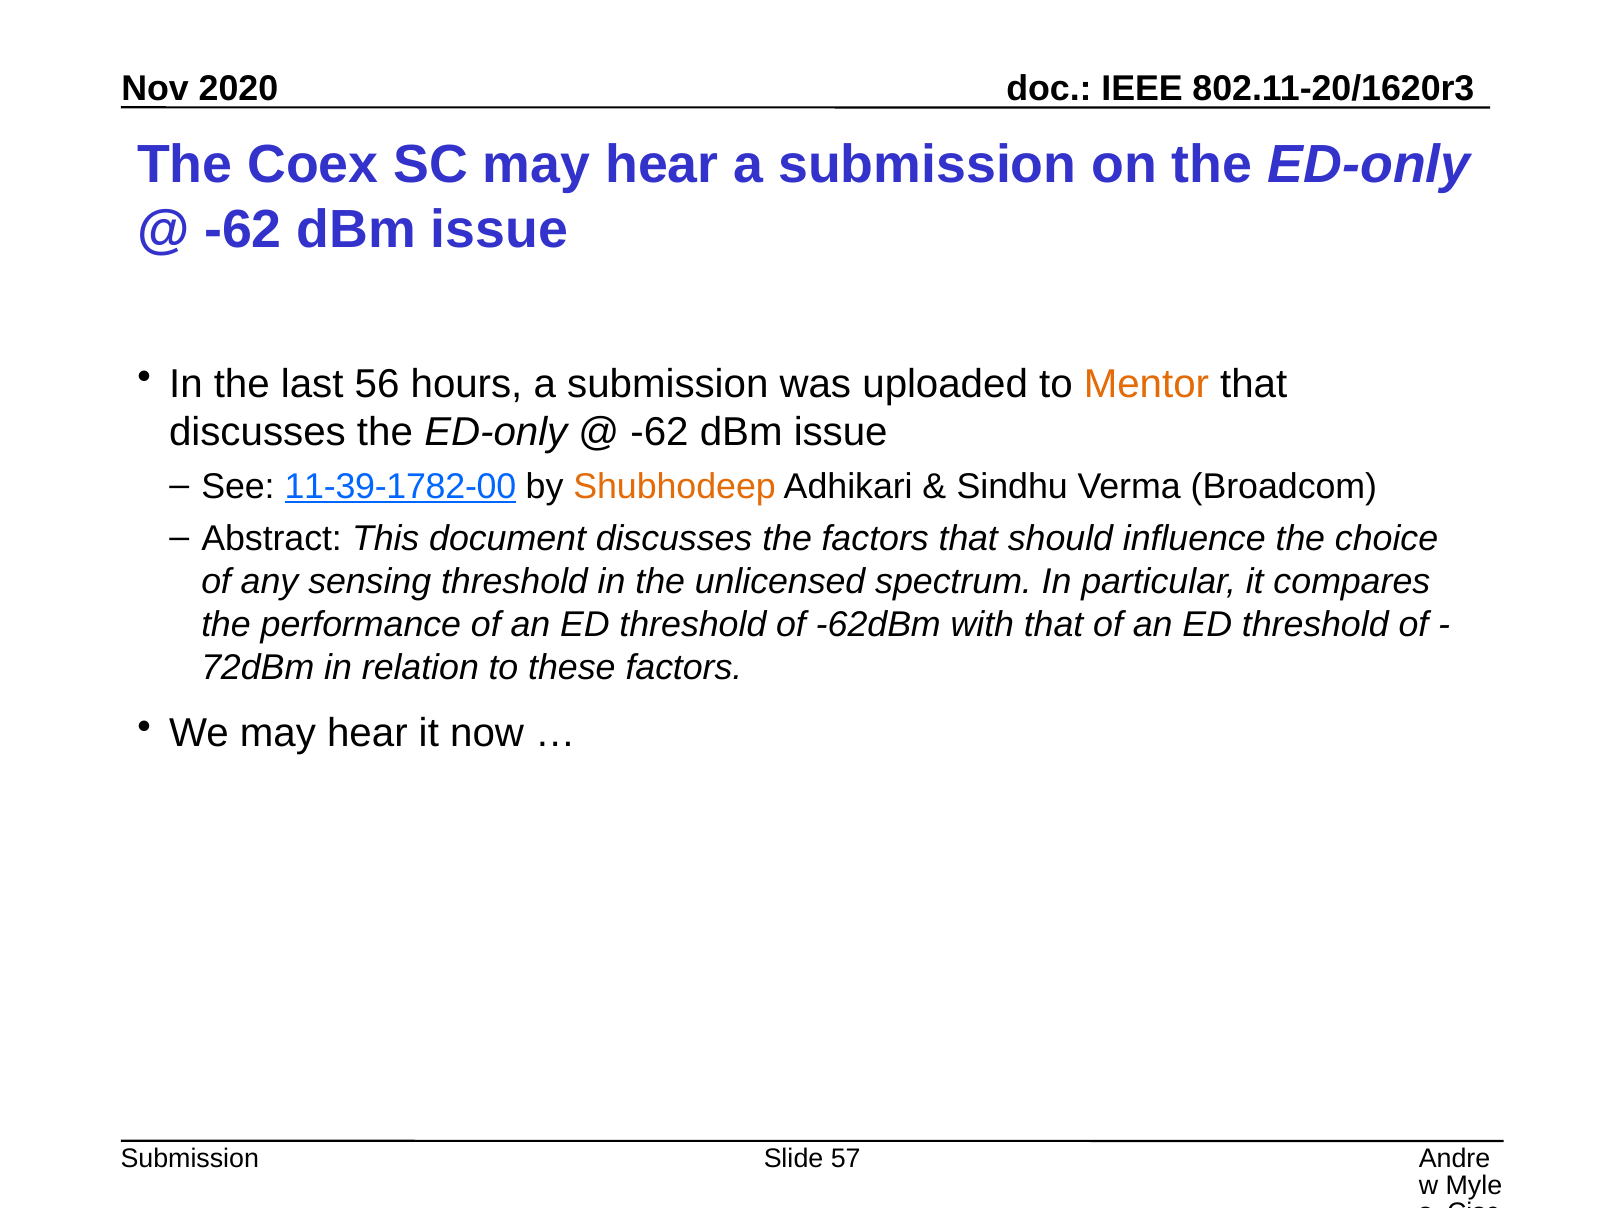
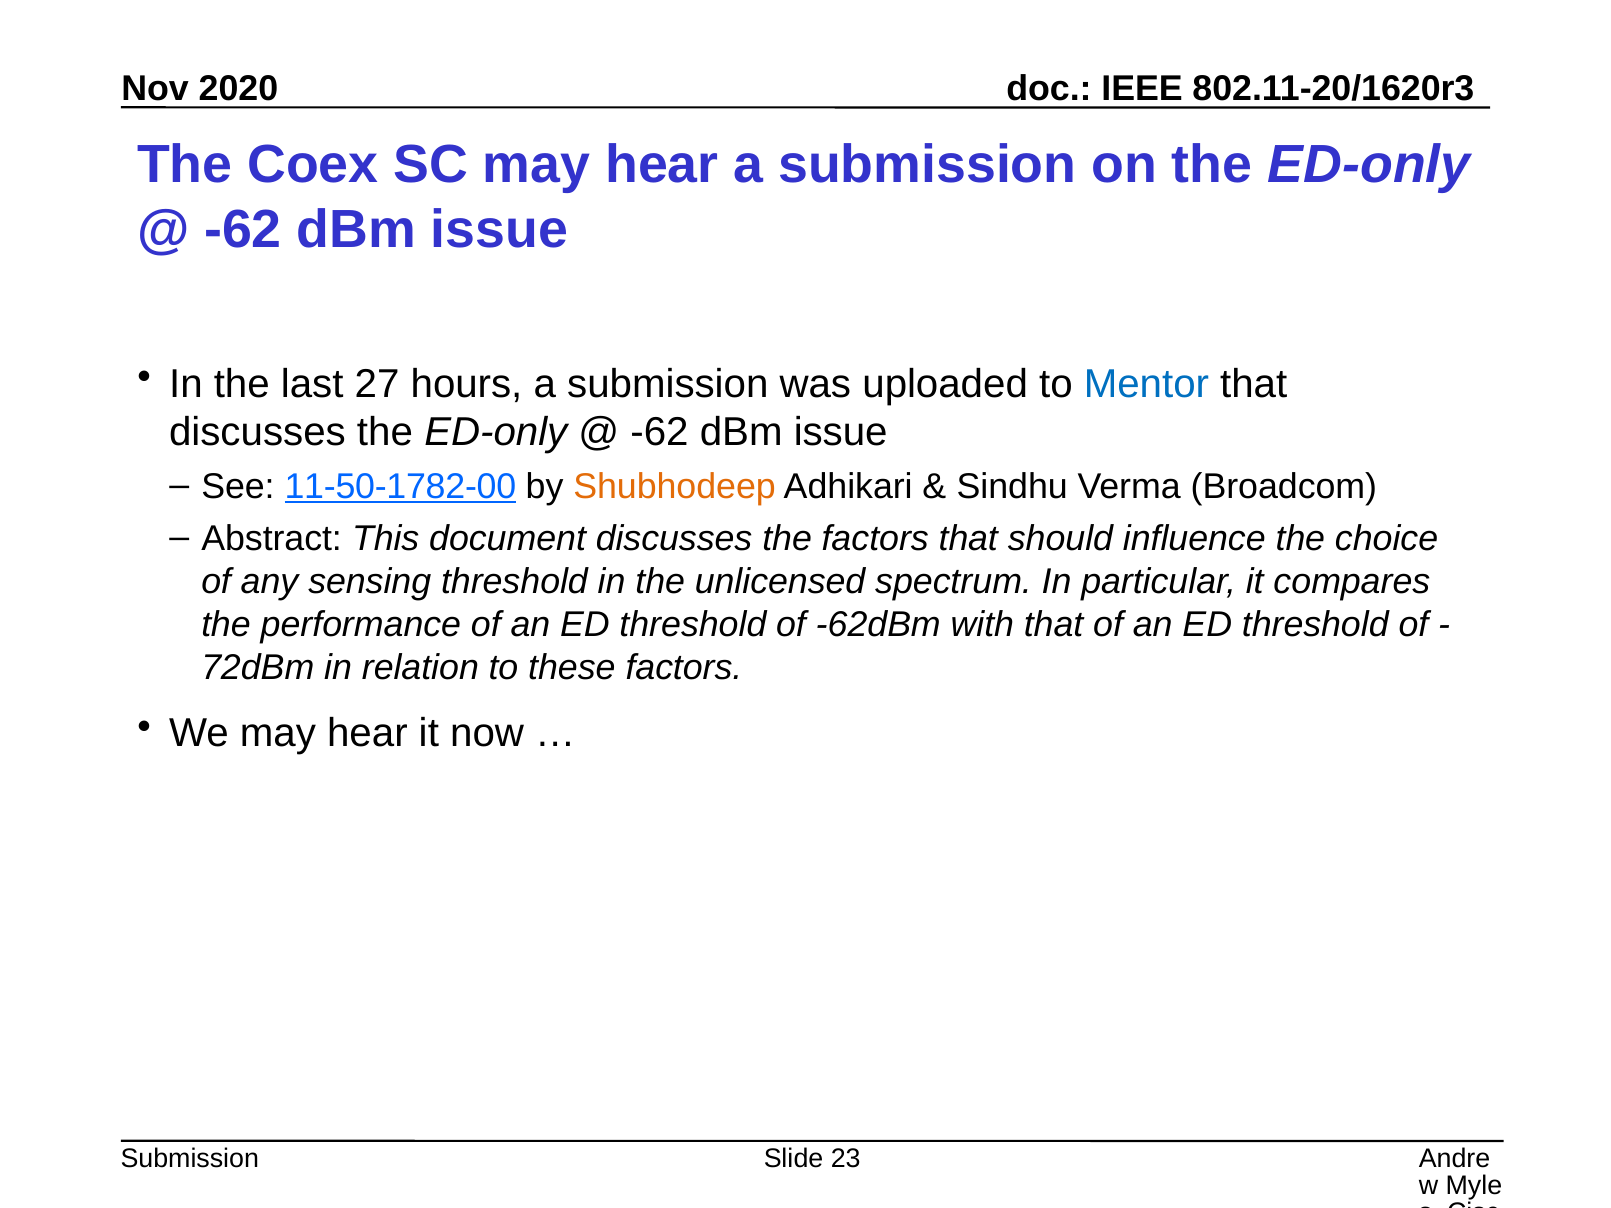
56: 56 -> 27
Mentor colour: orange -> blue
11-39-1782-00: 11-39-1782-00 -> 11-50-1782-00
57: 57 -> 23
